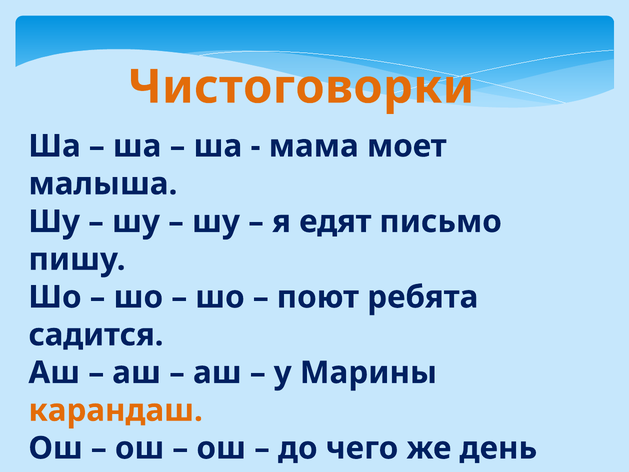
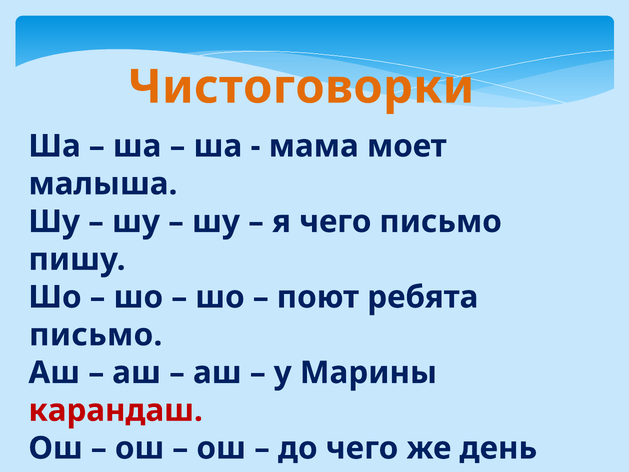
я едят: едят -> чего
садится at (96, 335): садится -> письмо
карандаш colour: orange -> red
